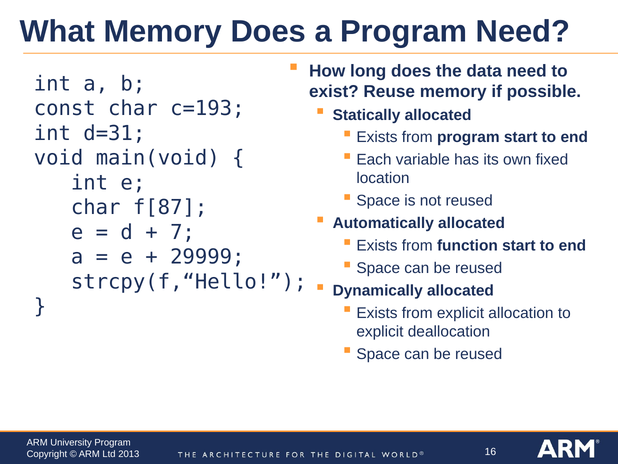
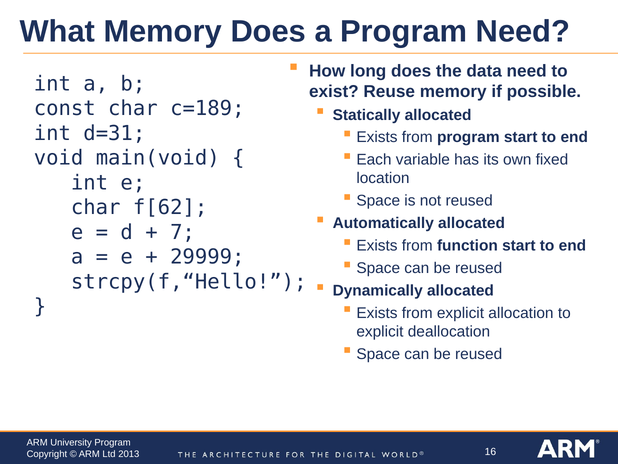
c=193: c=193 -> c=189
f[87: f[87 -> f[62
